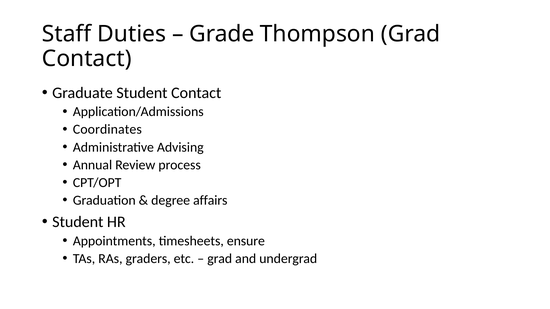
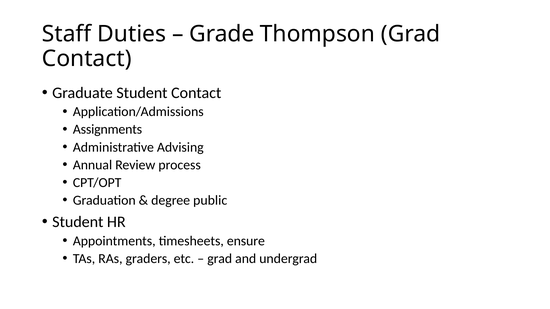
Coordinates: Coordinates -> Assignments
affairs: affairs -> public
